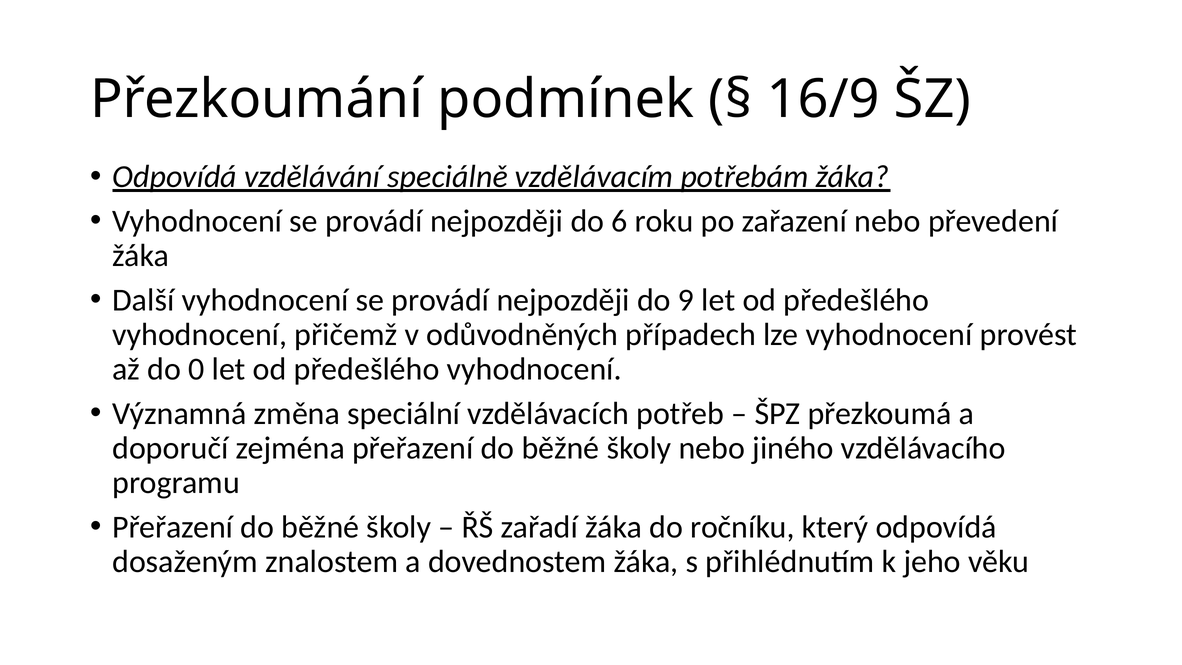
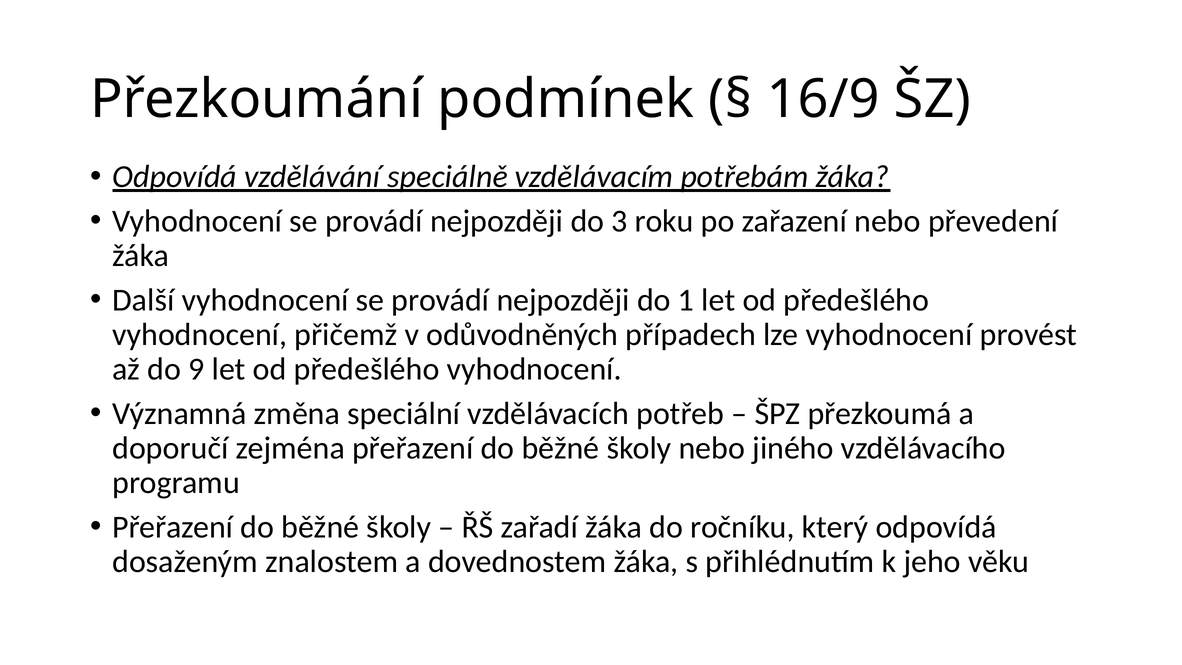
6: 6 -> 3
9: 9 -> 1
0: 0 -> 9
